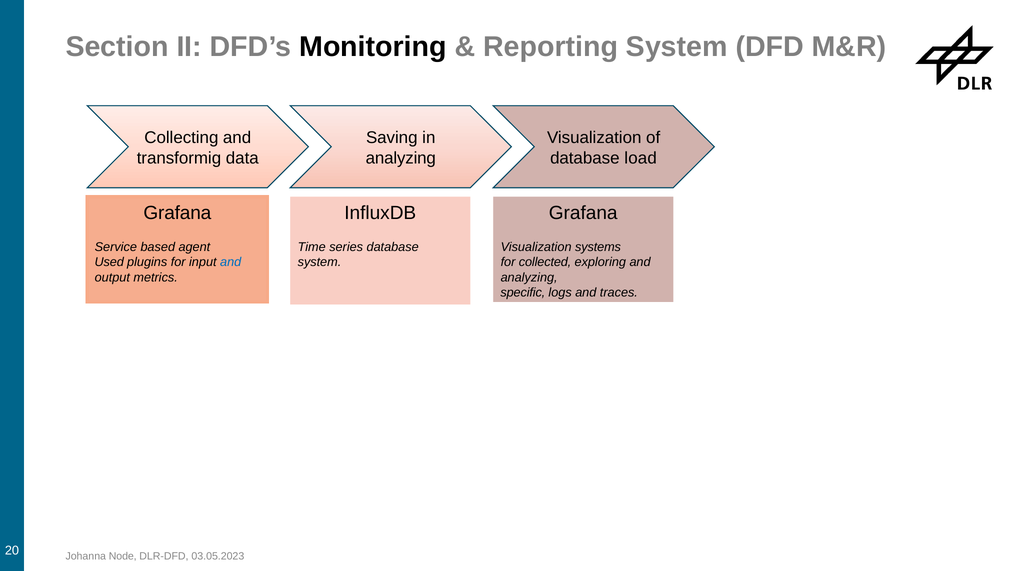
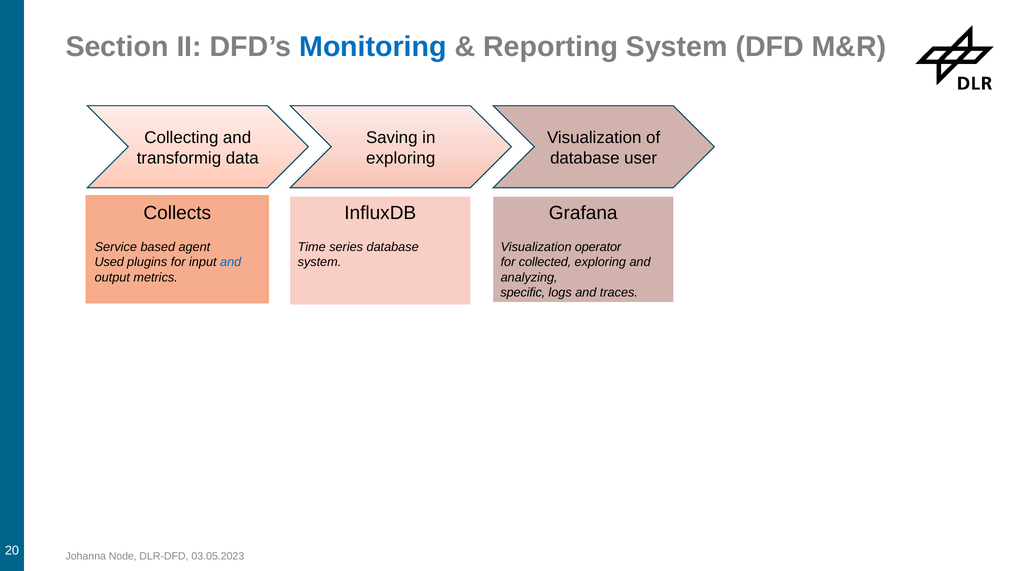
Monitoring colour: black -> blue
analyzing at (401, 158): analyzing -> exploring
load: load -> user
Grafana at (177, 213): Grafana -> Collects
systems: systems -> operator
